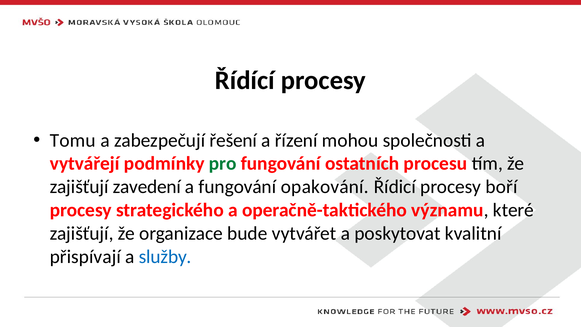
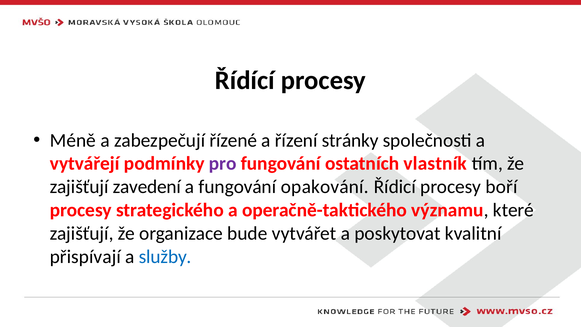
Tomu: Tomu -> Méně
řešení: řešení -> řízené
mohou: mohou -> stránky
pro colour: green -> purple
procesu: procesu -> vlastník
